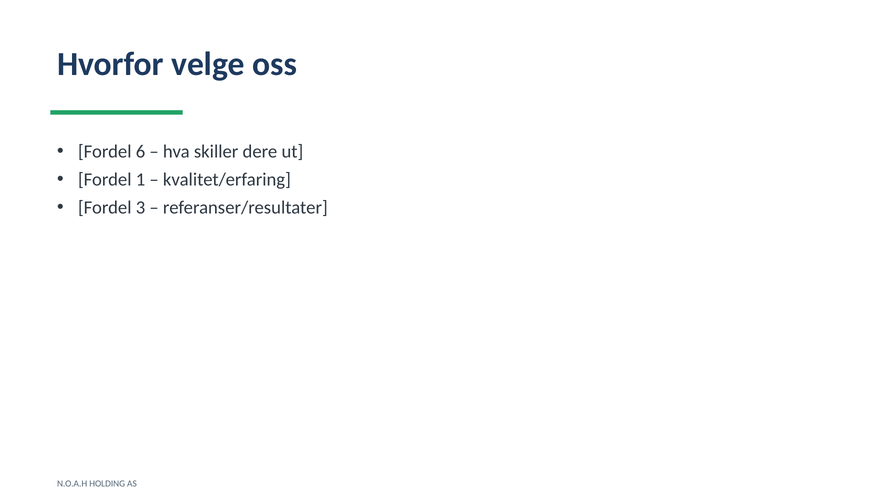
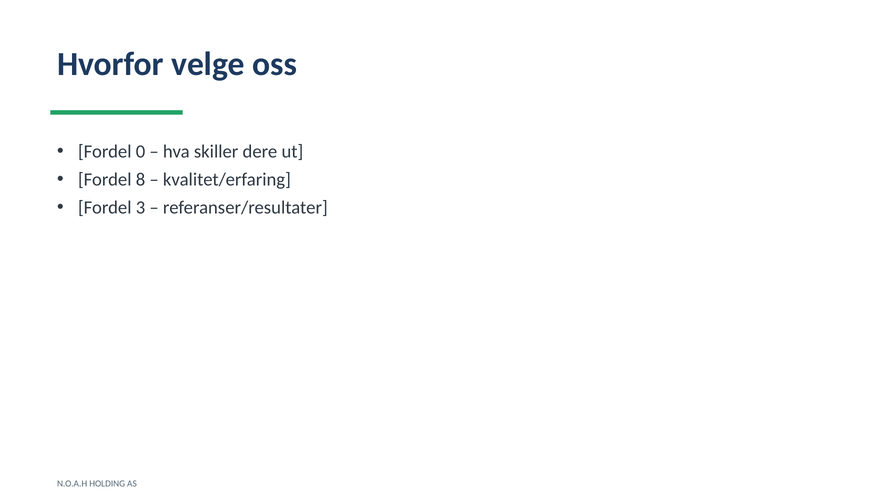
6: 6 -> 0
1: 1 -> 8
